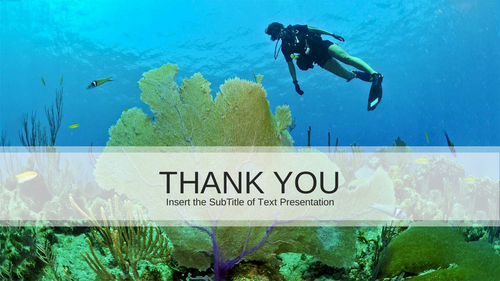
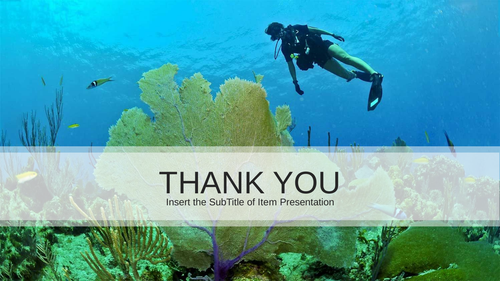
Text: Text -> Item
